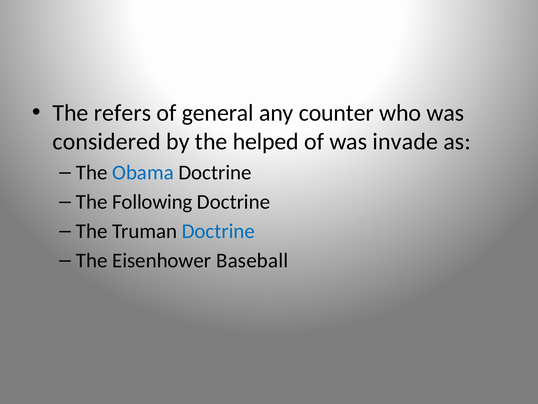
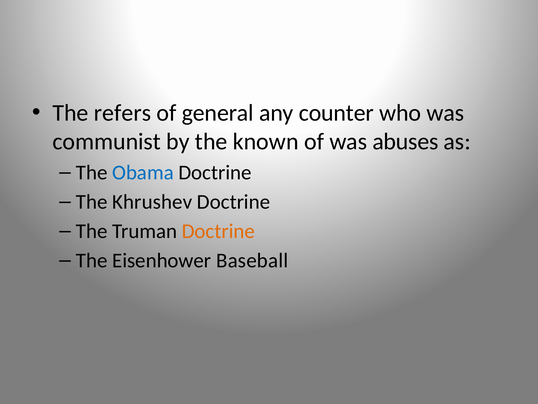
considered: considered -> communist
helped: helped -> known
invade: invade -> abuses
Following: Following -> Khrushev
Doctrine at (218, 231) colour: blue -> orange
